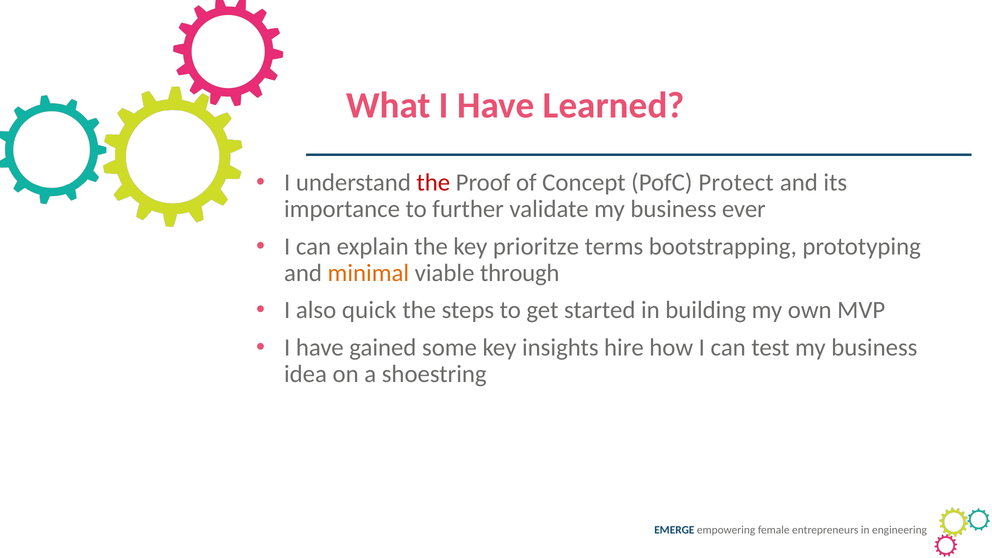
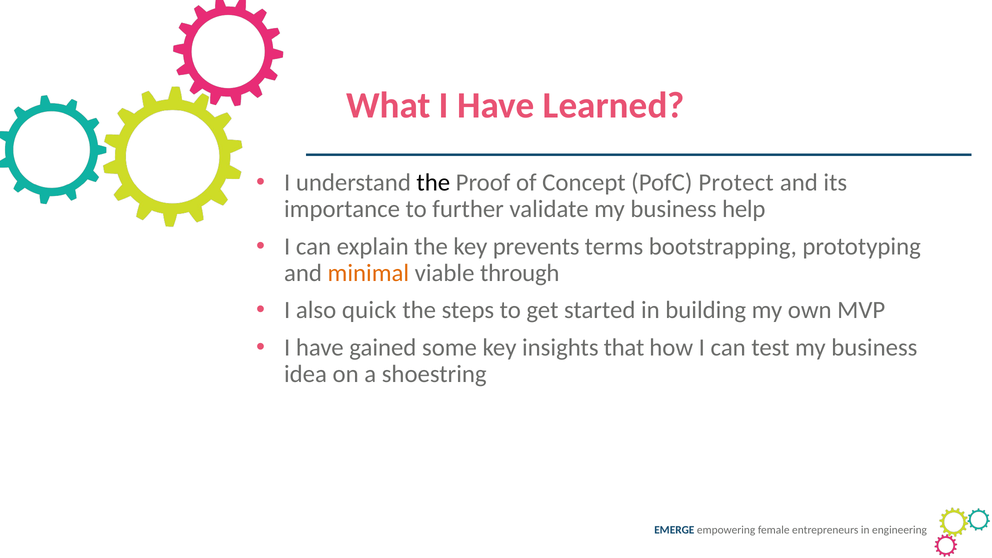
the at (433, 182) colour: red -> black
ever: ever -> help
prioritze: prioritze -> prevents
hire: hire -> that
